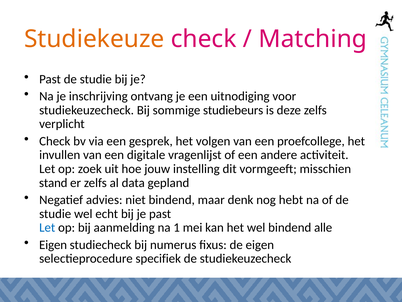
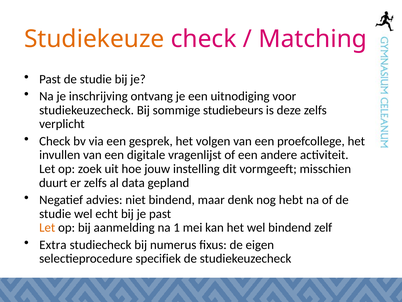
stand: stand -> duurt
Let at (47, 227) colour: blue -> orange
alle: alle -> zelf
Eigen at (53, 244): Eigen -> Extra
